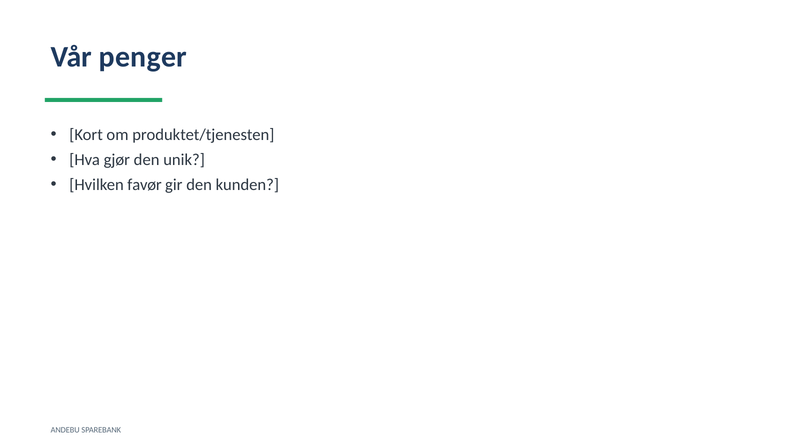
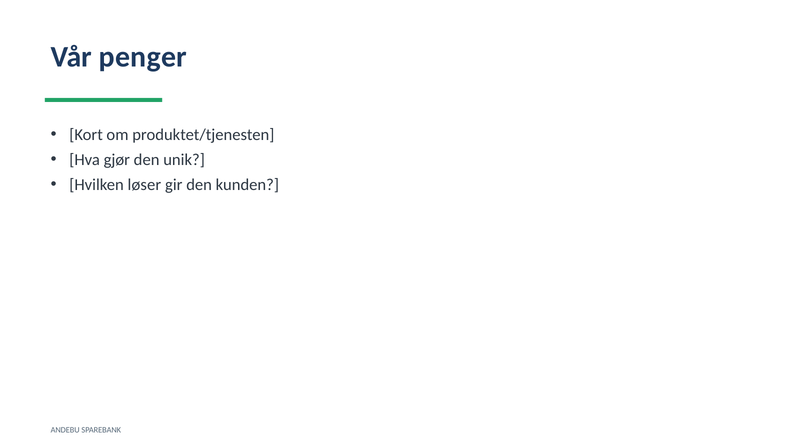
favør: favør -> løser
